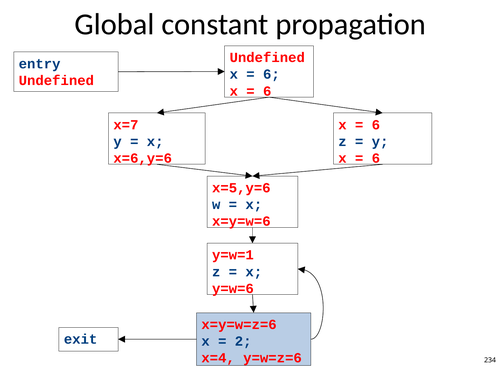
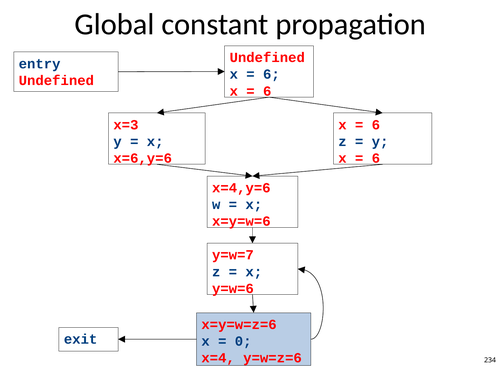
x=7: x=7 -> x=3
x=5,y=6: x=5,y=6 -> x=4,y=6
y=w=1: y=w=1 -> y=w=7
2: 2 -> 0
